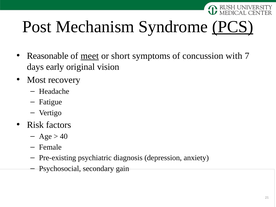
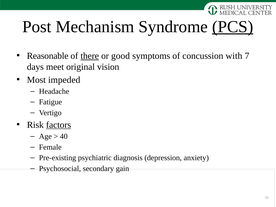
meet: meet -> there
short: short -> good
early: early -> meet
recovery: recovery -> impeded
factors underline: none -> present
